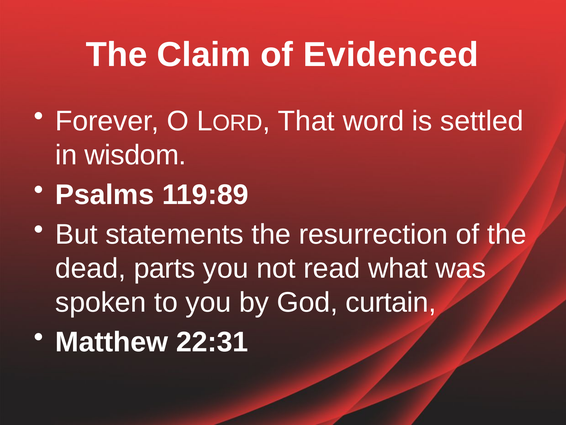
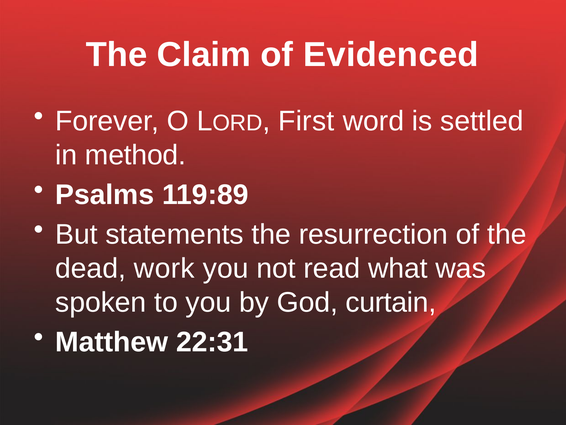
That: That -> First
wisdom: wisdom -> method
parts: parts -> work
